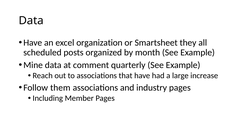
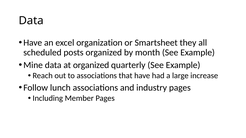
at comment: comment -> organized
them: them -> lunch
